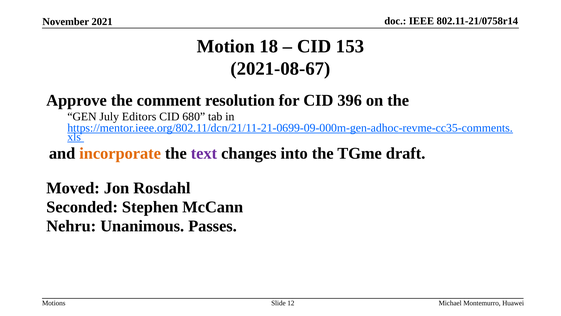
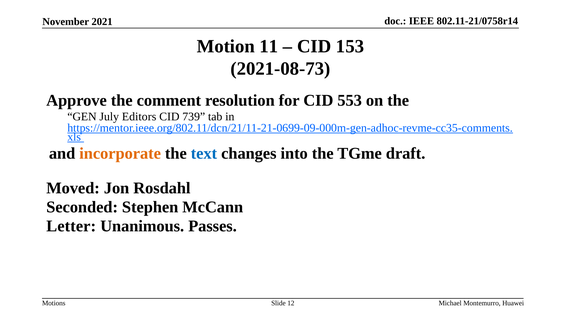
18: 18 -> 11
2021-08-67: 2021-08-67 -> 2021-08-73
396: 396 -> 553
680: 680 -> 739
text colour: purple -> blue
Nehru: Nehru -> Letter
